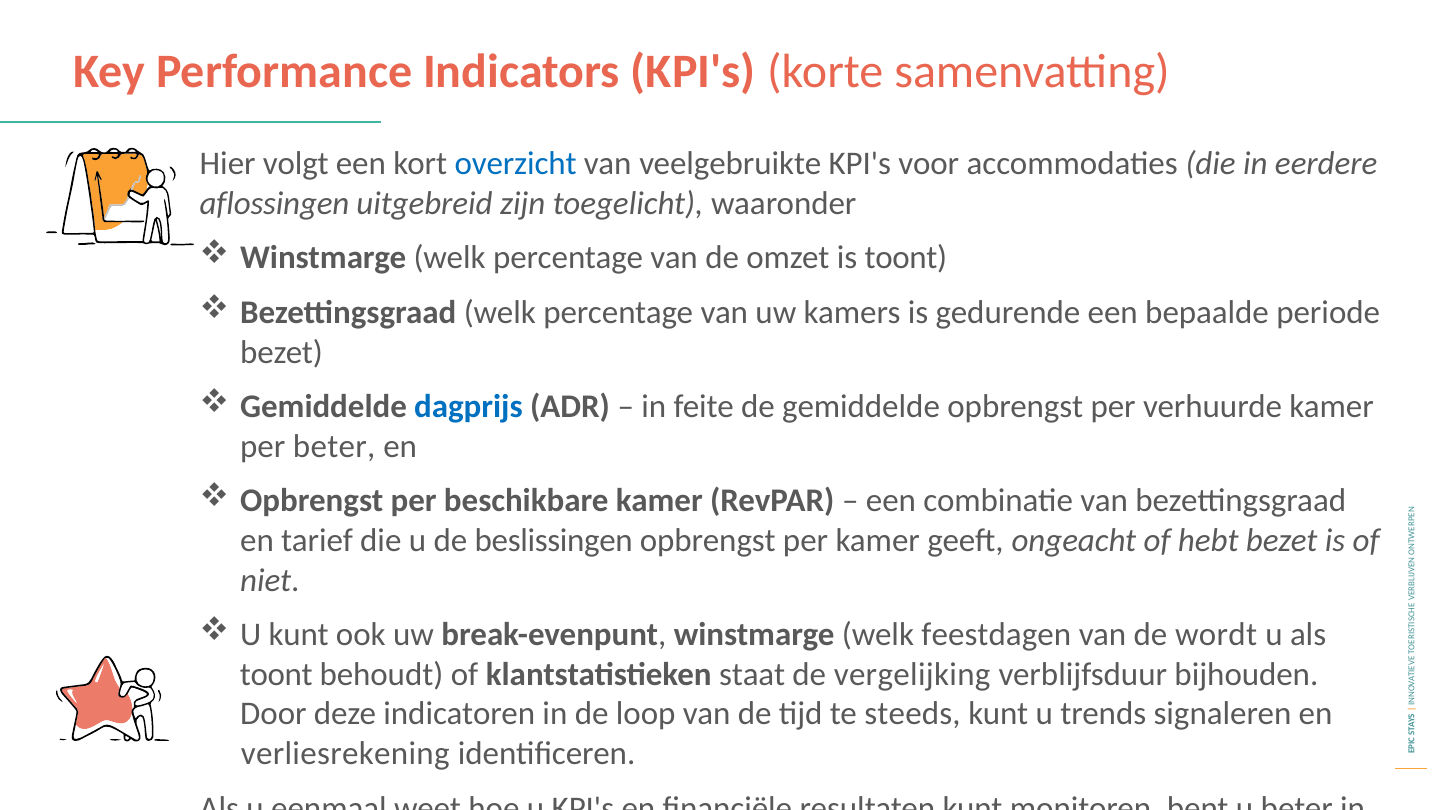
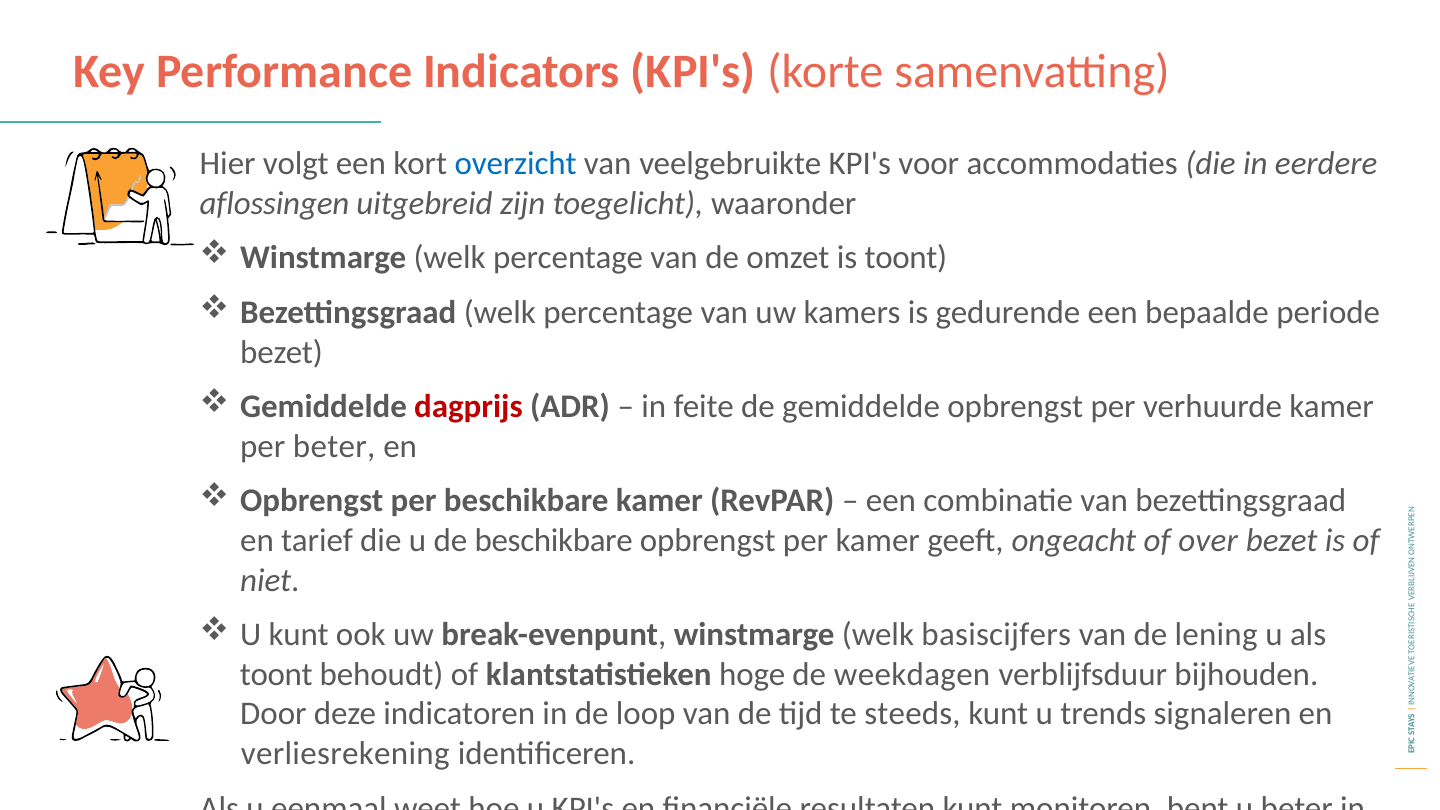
dagprijs colour: blue -> red
de beslissingen: beslissingen -> beschikbare
of hebt: hebt -> over
feestdagen: feestdagen -> basiscijfers
wordt: wordt -> lening
klantstatistieken staat: staat -> hoge
vergelijking: vergelijking -> weekdagen
